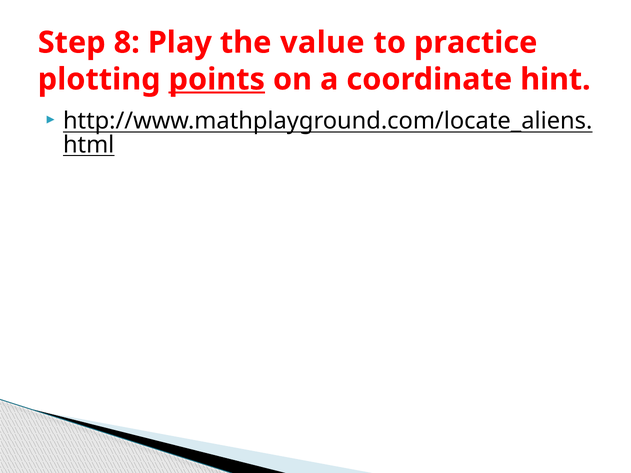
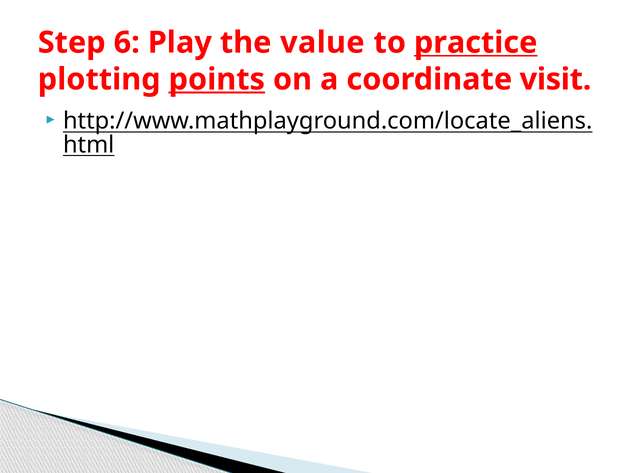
8: 8 -> 6
practice underline: none -> present
hint: hint -> visit
